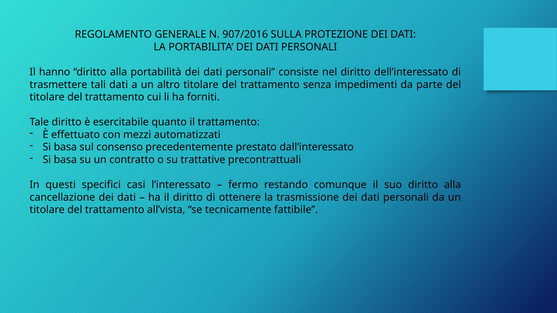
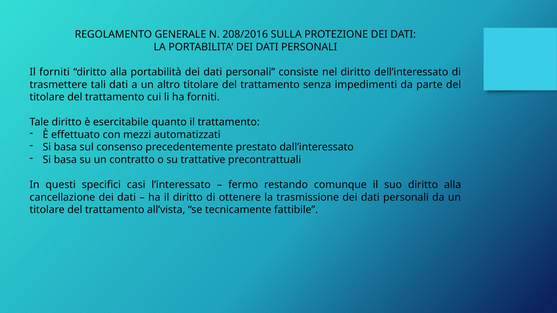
907/2016: 907/2016 -> 208/2016
Il hanno: hanno -> forniti
